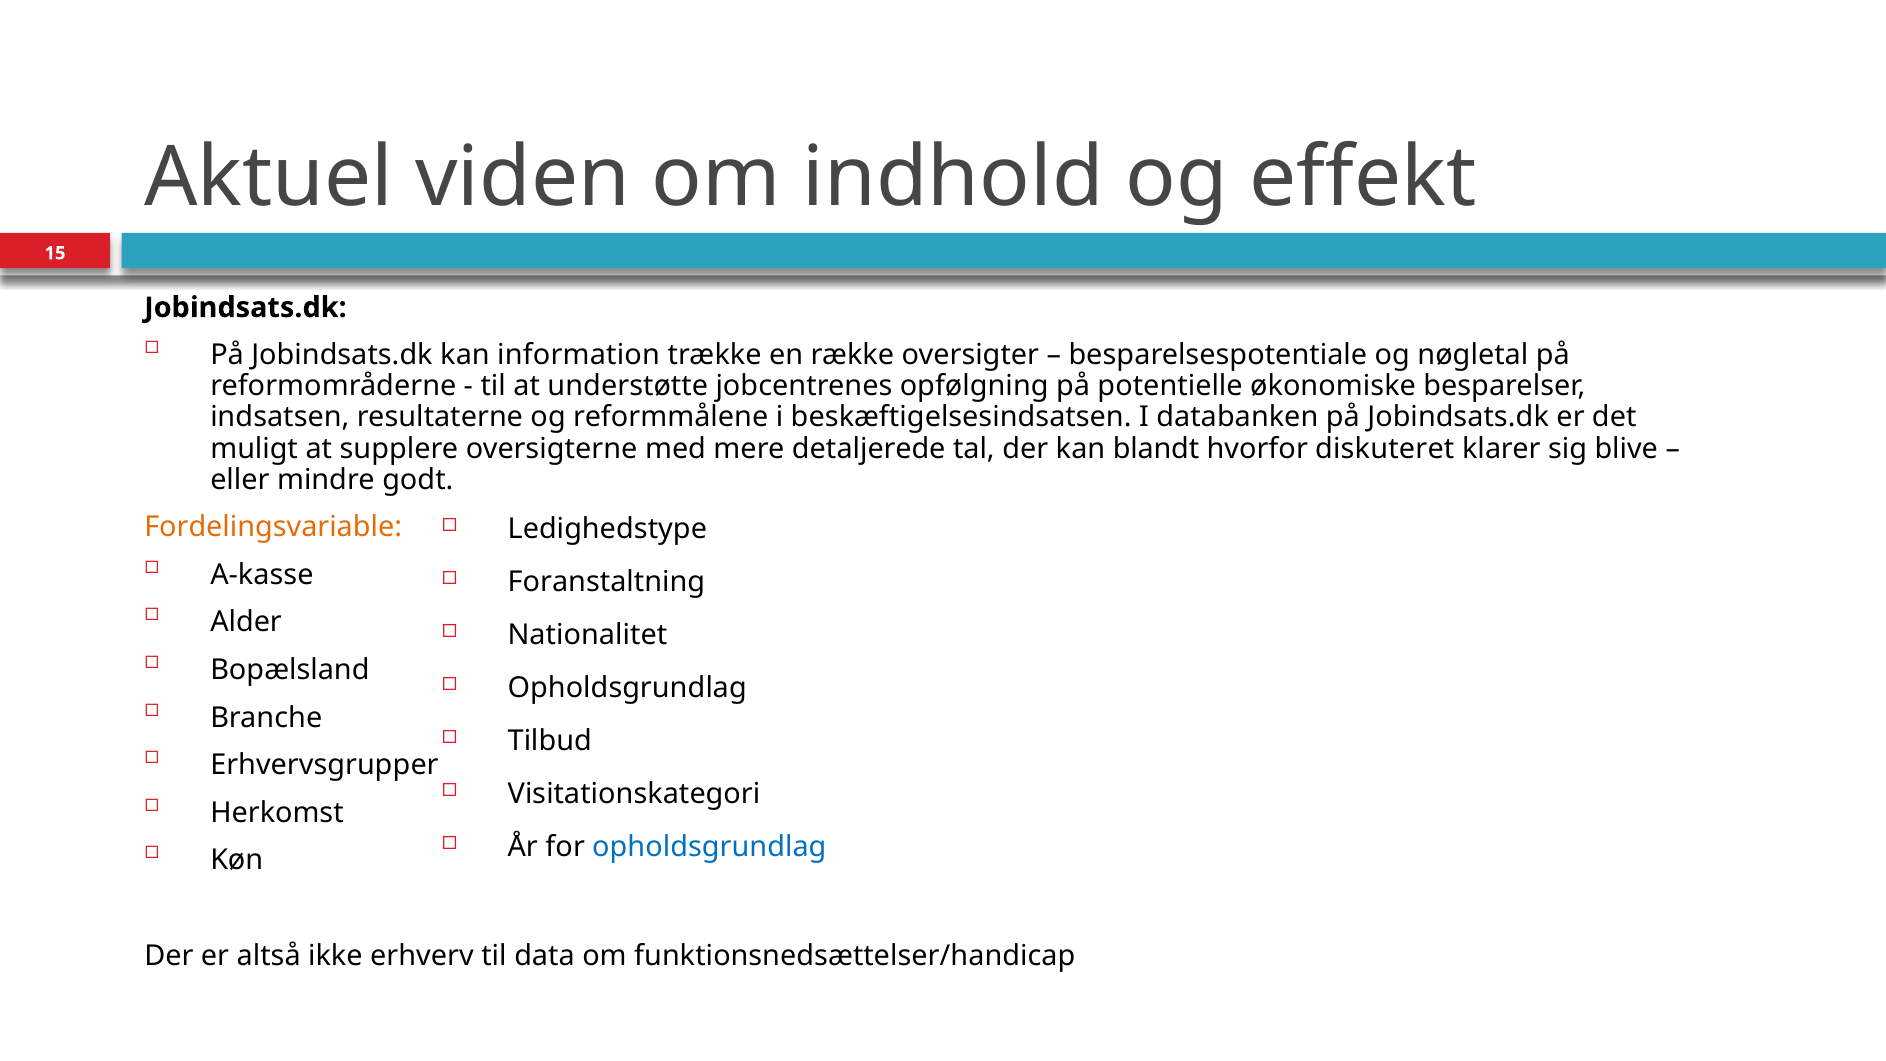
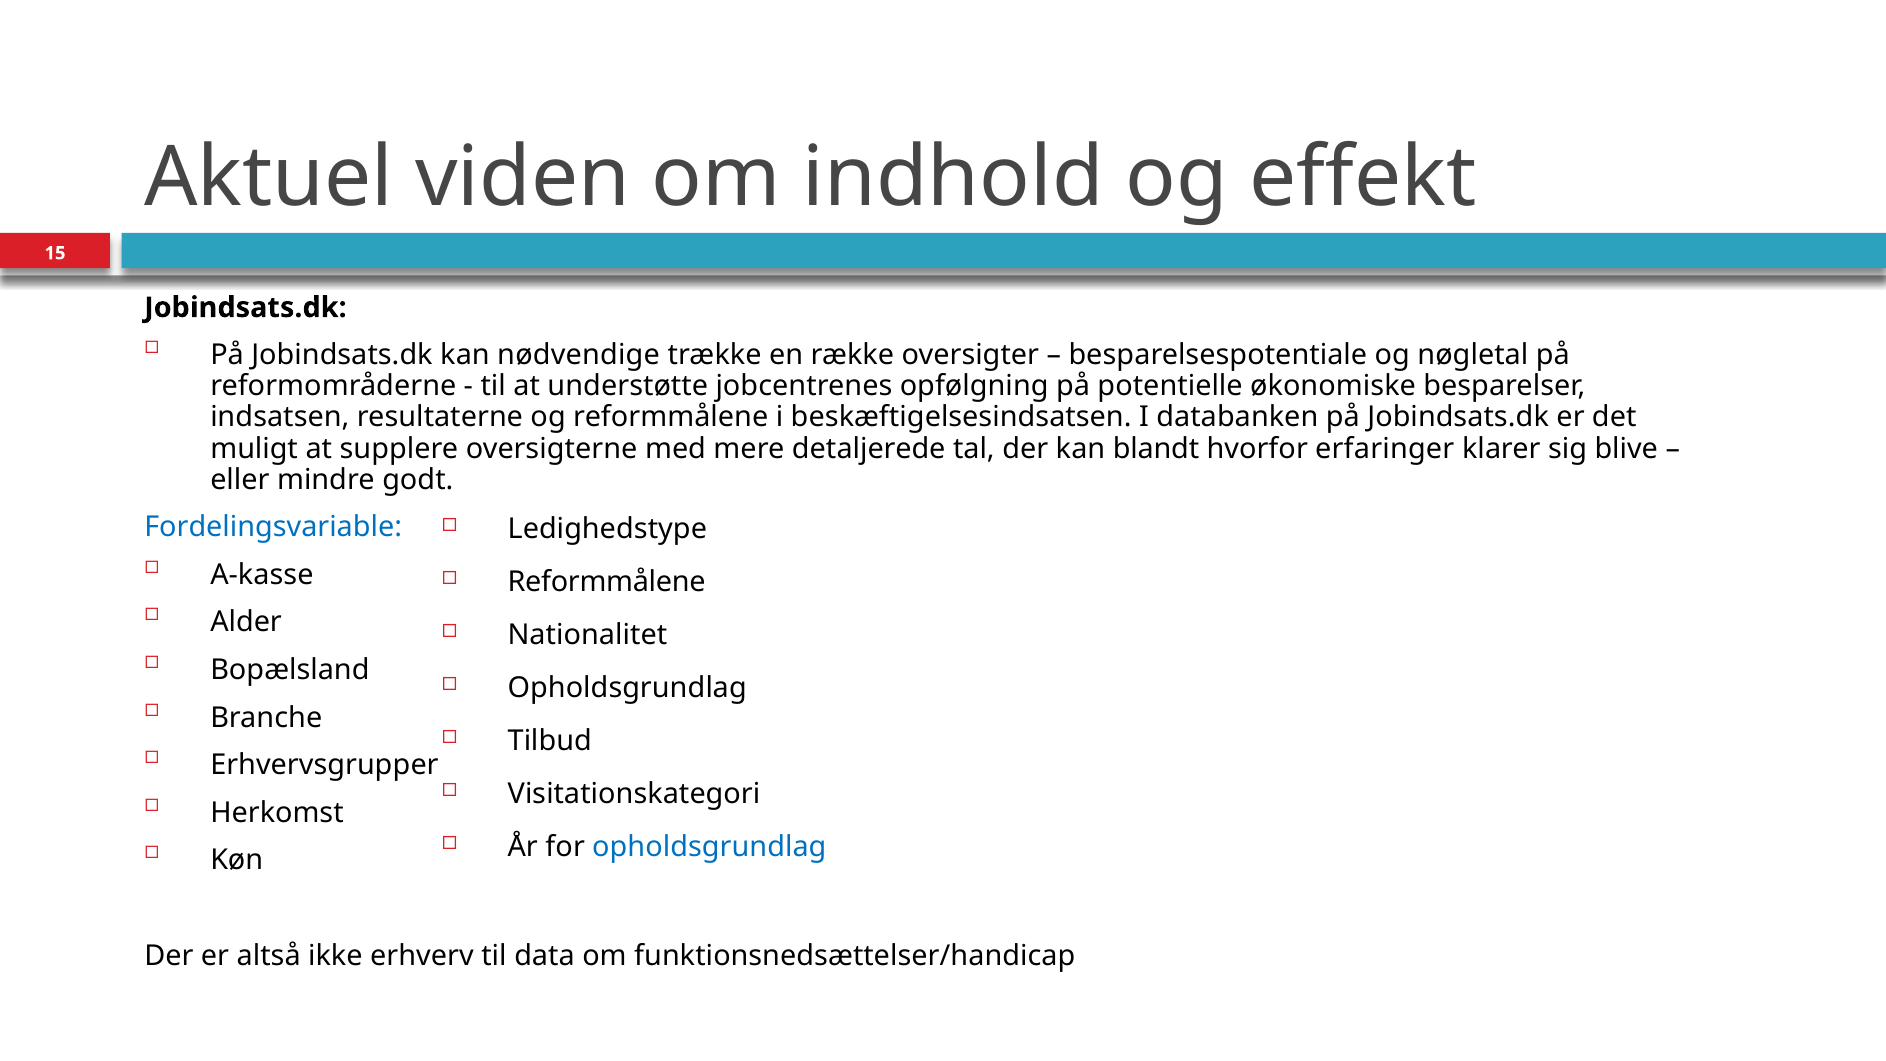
information: information -> nødvendige
diskuteret: diskuteret -> erfaringer
Fordelingsvariable colour: orange -> blue
Foranstaltning at (606, 582): Foranstaltning -> Reformmålene
